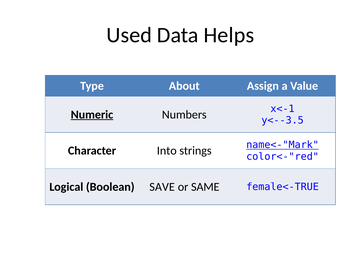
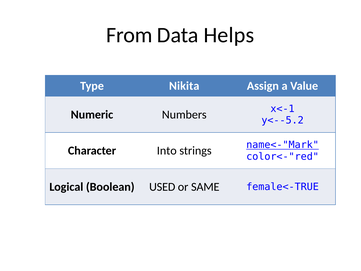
Used: Used -> From
About: About -> Nikita
Numeric underline: present -> none
y<--3.5: y<--3.5 -> y<--5.2
SAVE: SAVE -> USED
